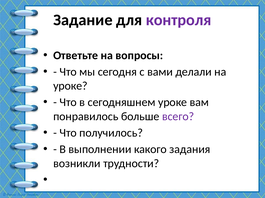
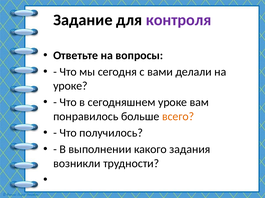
всего colour: purple -> orange
